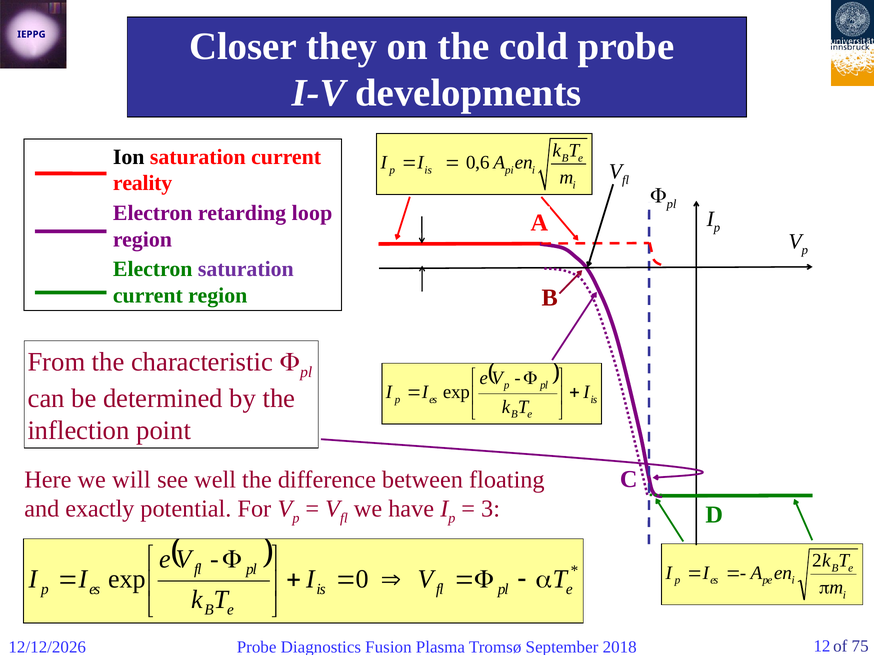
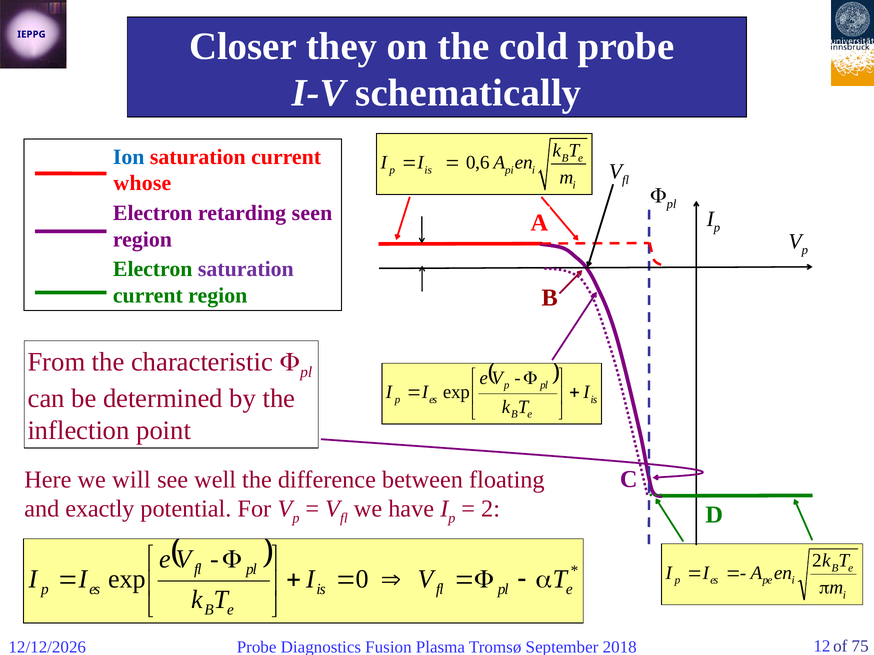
developments: developments -> schematically
Ion colour: black -> blue
reality: reality -> whose
loop: loop -> seen
3 at (491, 509): 3 -> 2
